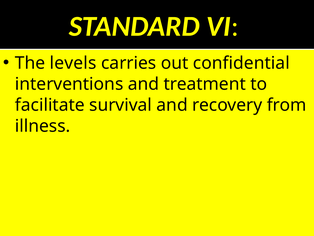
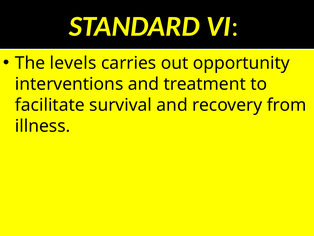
confidential: confidential -> opportunity
